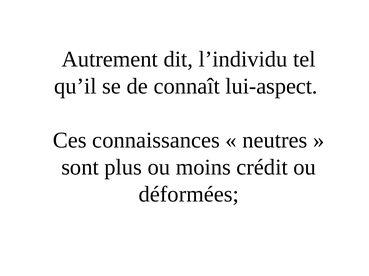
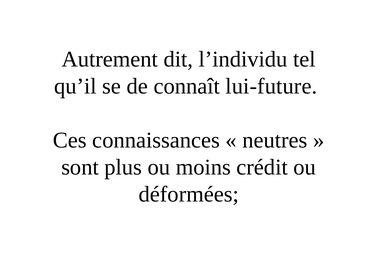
lui-aspect: lui-aspect -> lui-future
